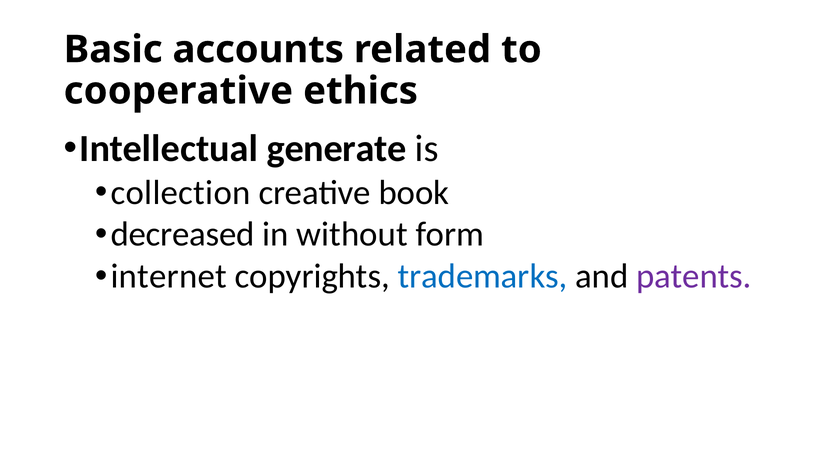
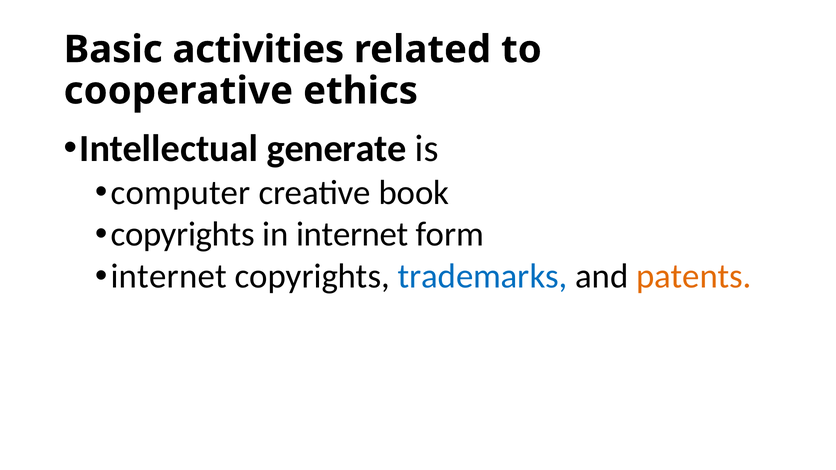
accounts: accounts -> activities
collection: collection -> computer
decreased at (183, 235): decreased -> copyrights
in without: without -> internet
patents colour: purple -> orange
